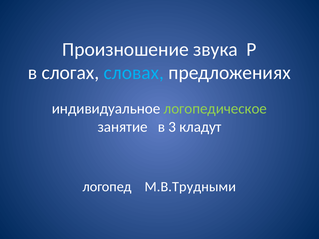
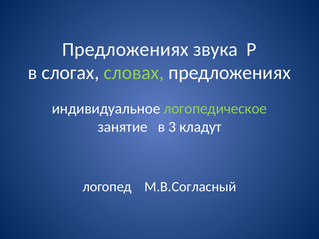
Произношение at (125, 49): Произношение -> Предложениях
словах colour: light blue -> light green
М.В.Трудными: М.В.Трудными -> М.В.Согласный
